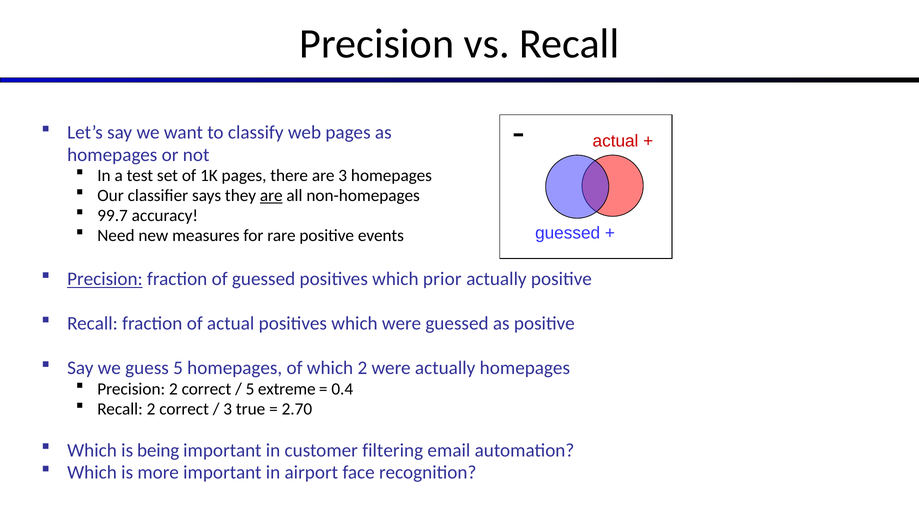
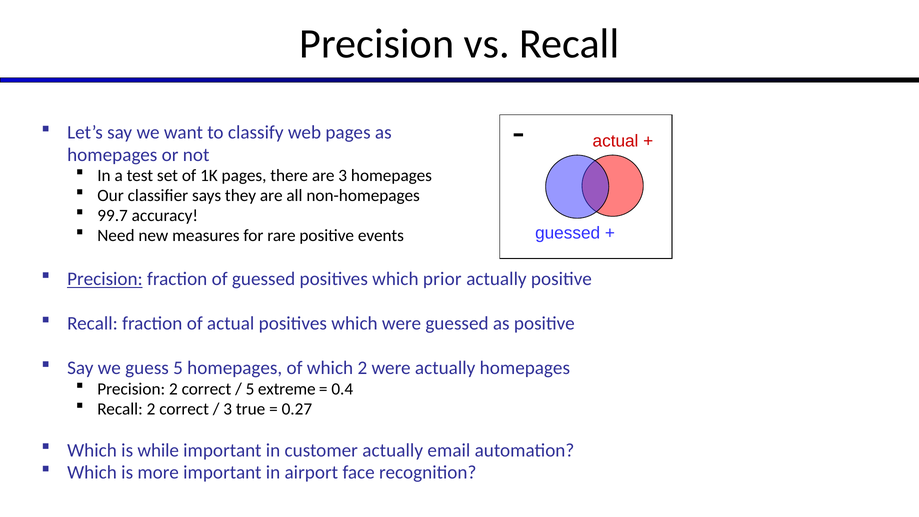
are at (271, 196) underline: present -> none
2.70: 2.70 -> 0.27
being: being -> while
customer filtering: filtering -> actually
